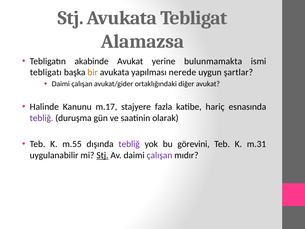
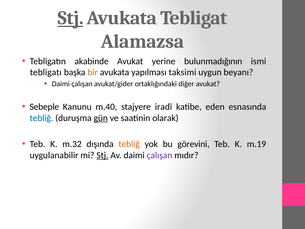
Stj at (71, 18) underline: none -> present
bulunmamakta: bulunmamakta -> bulunmadığının
nerede: nerede -> taksimi
şartlar: şartlar -> beyanı
Halinde: Halinde -> Sebeple
m.17: m.17 -> m.40
fazla: fazla -> iradî
hariç: hariç -> eden
tebliğ at (41, 118) colour: purple -> blue
gün underline: none -> present
m.55: m.55 -> m.32
tebliğ at (129, 144) colour: purple -> orange
m.31: m.31 -> m.19
